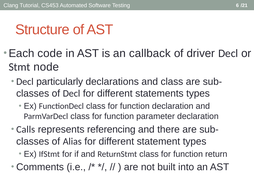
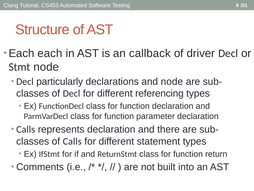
Each code: code -> each
and class: class -> node
statements: statements -> referencing
represents referencing: referencing -> declaration
of Alias: Alias -> Calls
